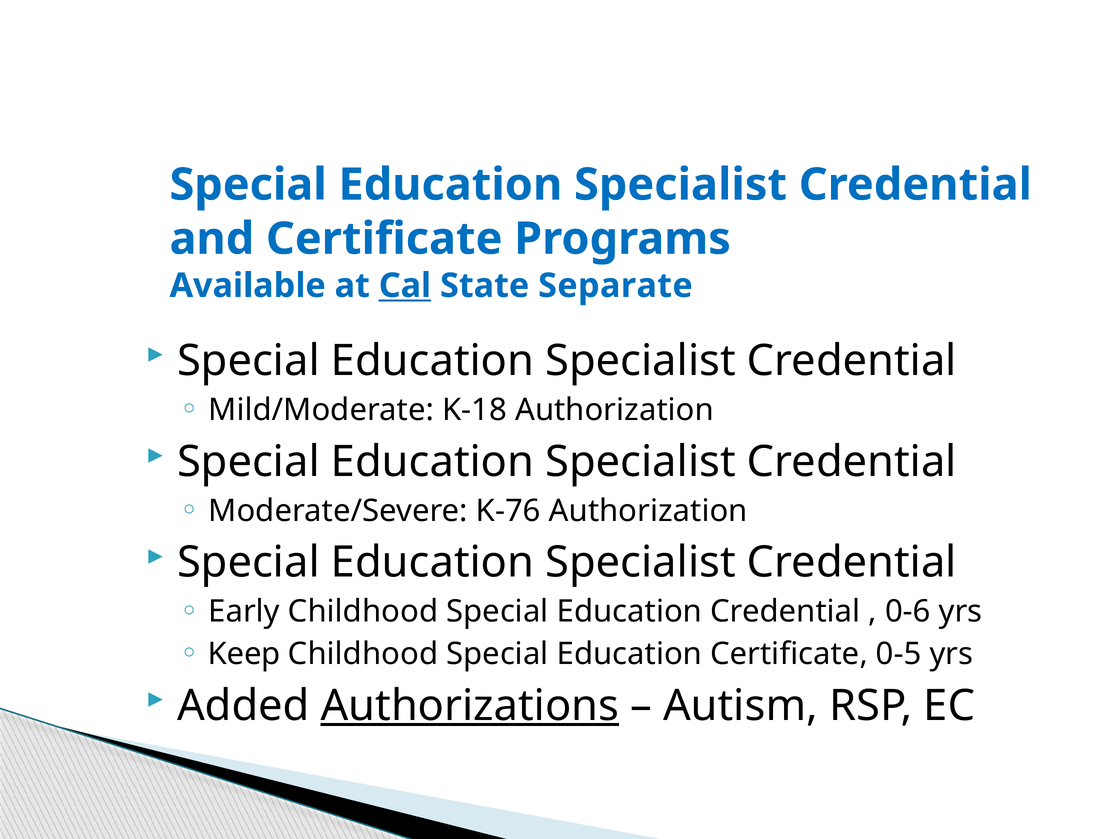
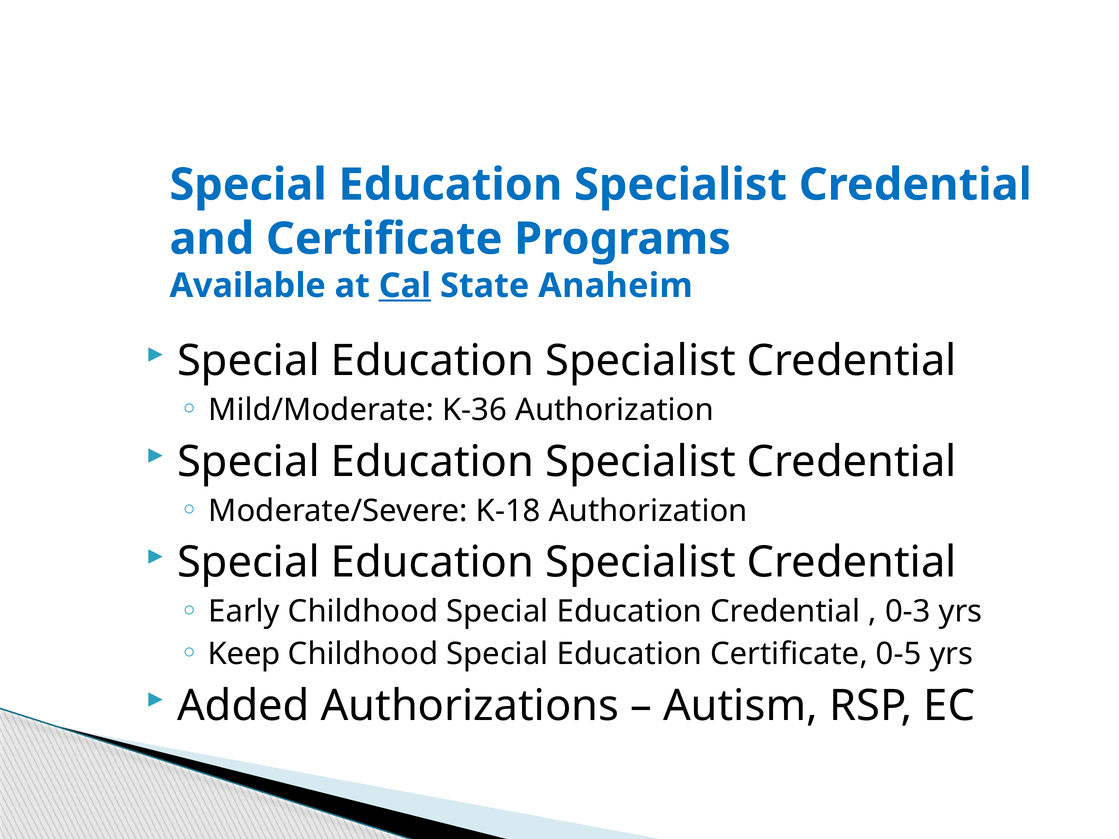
Separate: Separate -> Anaheim
K-18: K-18 -> K-36
K-76: K-76 -> K-18
0-6: 0-6 -> 0-3
Authorizations underline: present -> none
